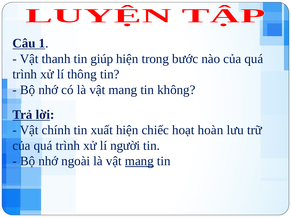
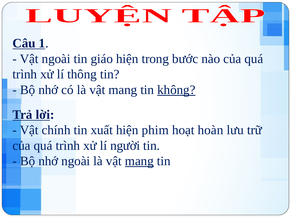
Vật thanh: thanh -> ngoài
giúp: giúp -> giáo
không underline: none -> present
chiếc: chiếc -> phim
